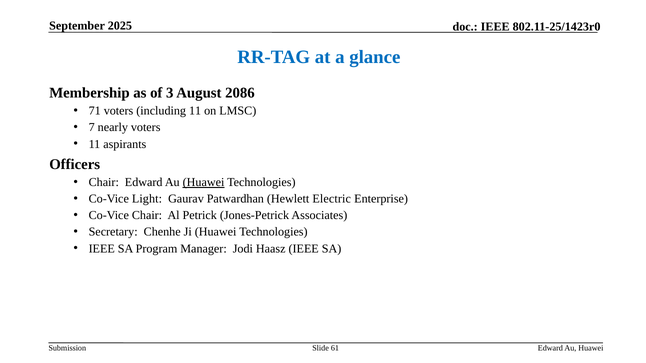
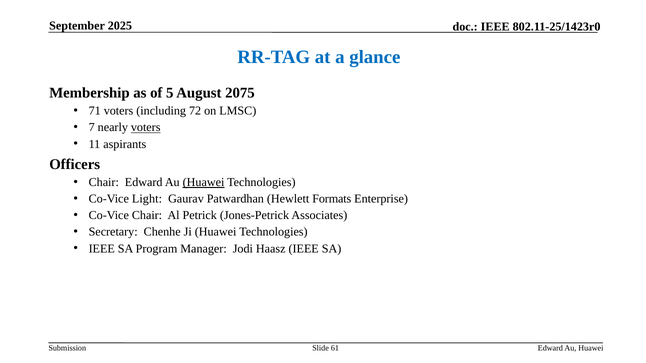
3: 3 -> 5
2086: 2086 -> 2075
including 11: 11 -> 72
voters at (146, 128) underline: none -> present
Electric: Electric -> Formats
